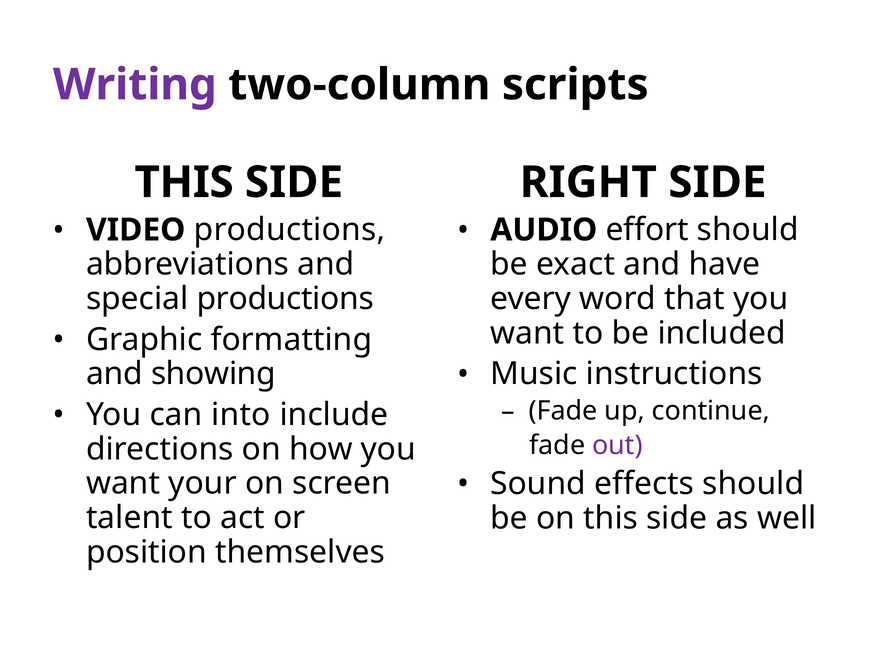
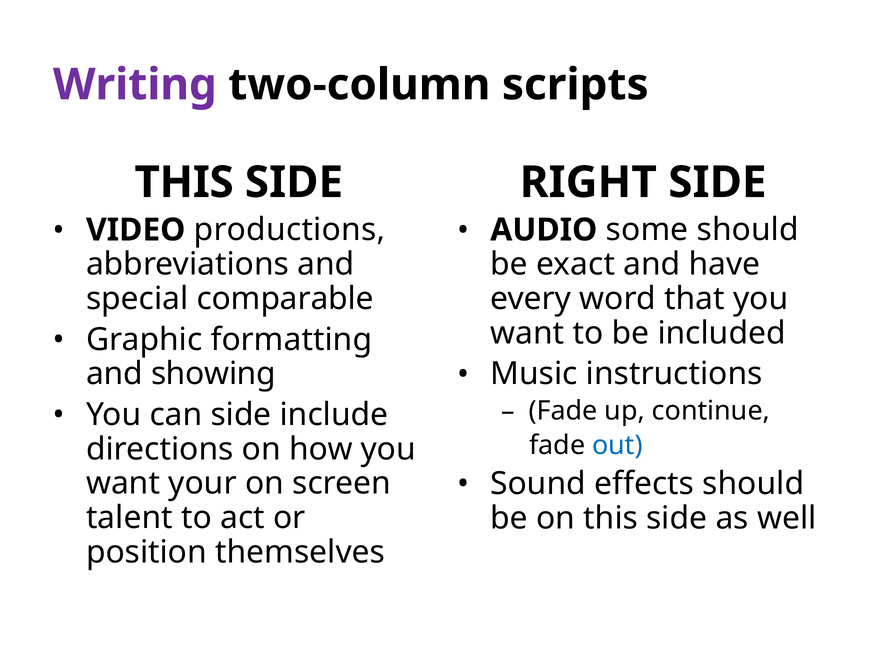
effort: effort -> some
special productions: productions -> comparable
can into: into -> side
out colour: purple -> blue
